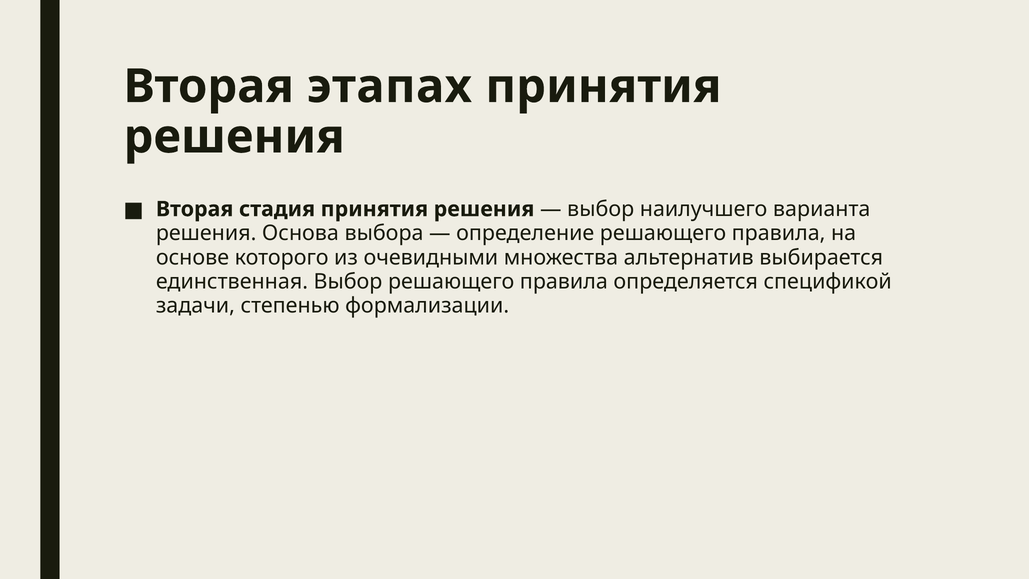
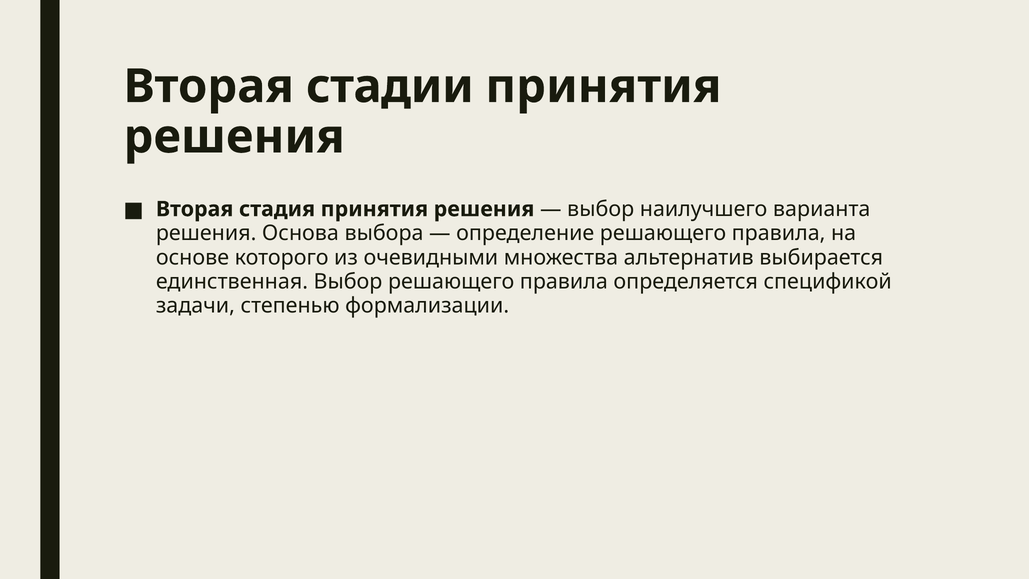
этапах: этапах -> стадии
